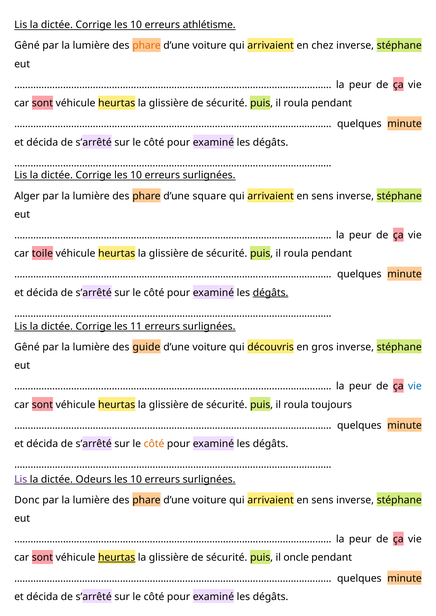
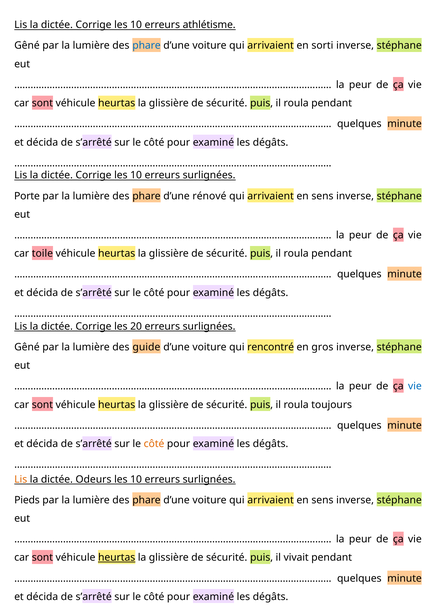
phare at (147, 46) colour: orange -> blue
chez: chez -> sorti
Alger: Alger -> Porte
square: square -> rénové
dégâts at (271, 293) underline: present -> none
11: 11 -> 20
découvris: découvris -> rencontré
Lis at (21, 480) colour: purple -> orange
Donc: Donc -> Pieds
oncle: oncle -> vivait
